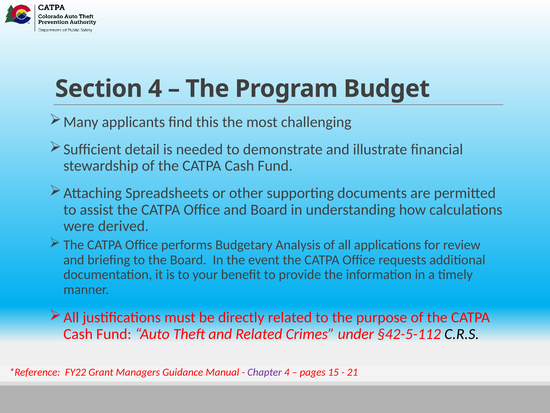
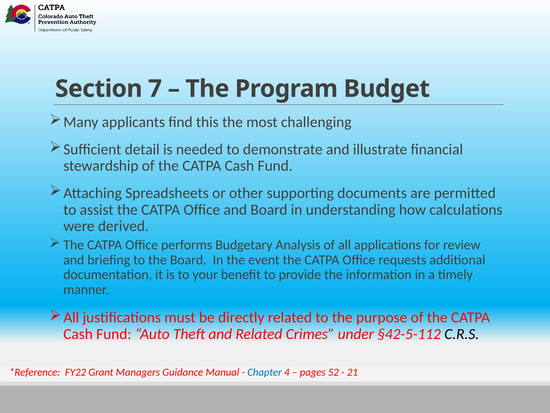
Section 4: 4 -> 7
Chapter colour: purple -> blue
15: 15 -> 52
